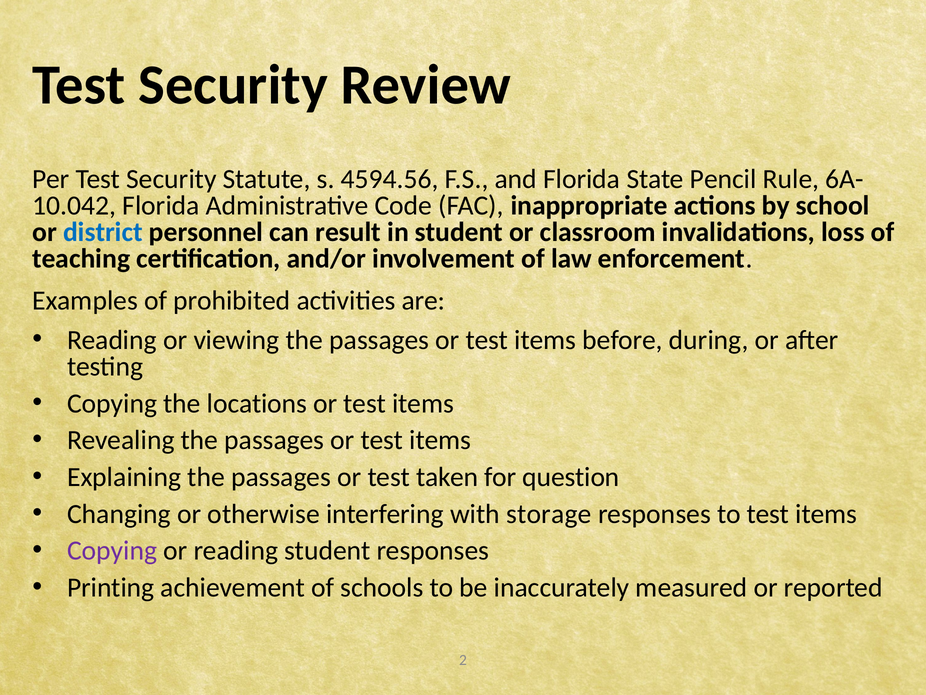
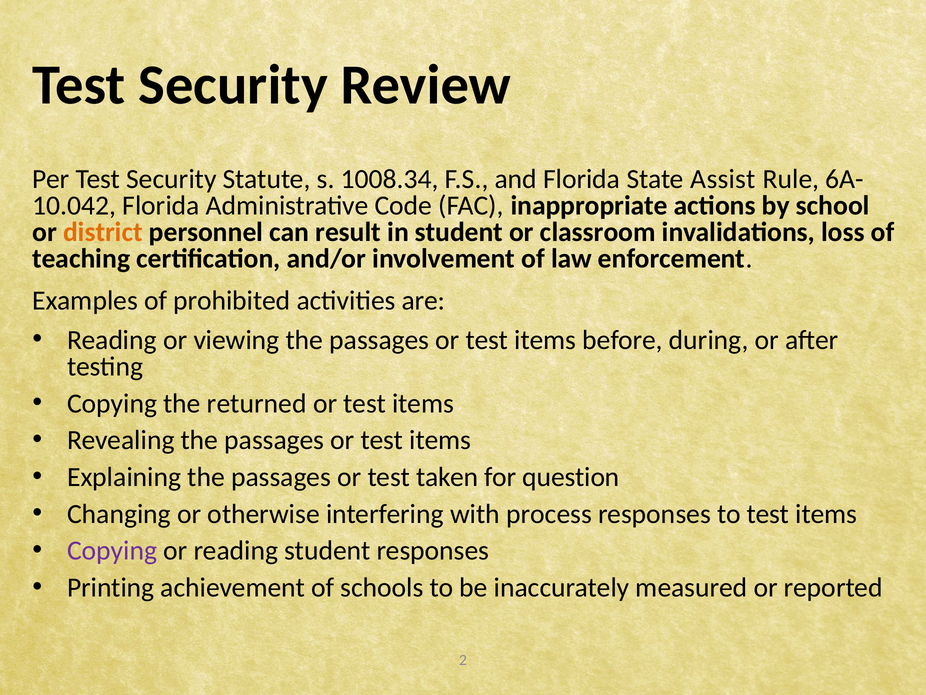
4594.56: 4594.56 -> 1008.34
Pencil: Pencil -> Assist
district colour: blue -> orange
locations: locations -> returned
storage: storage -> process
